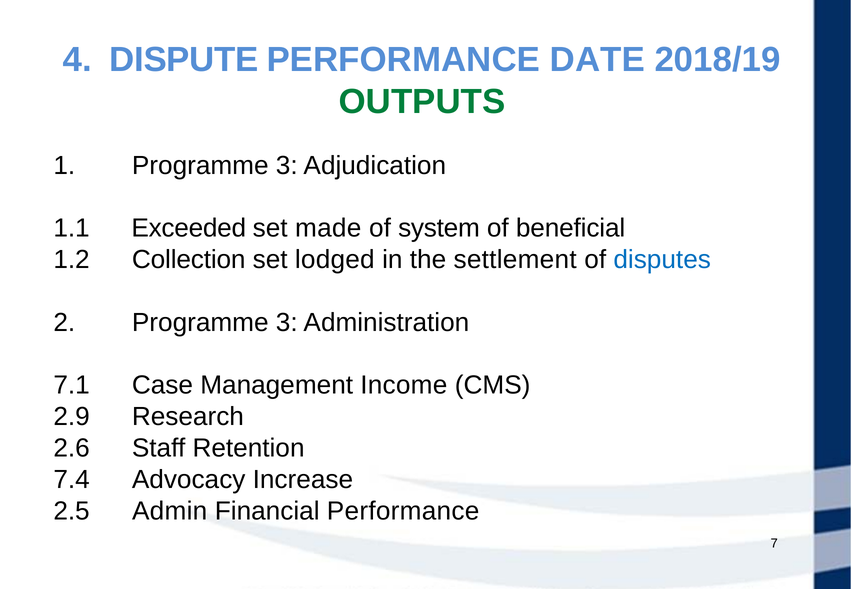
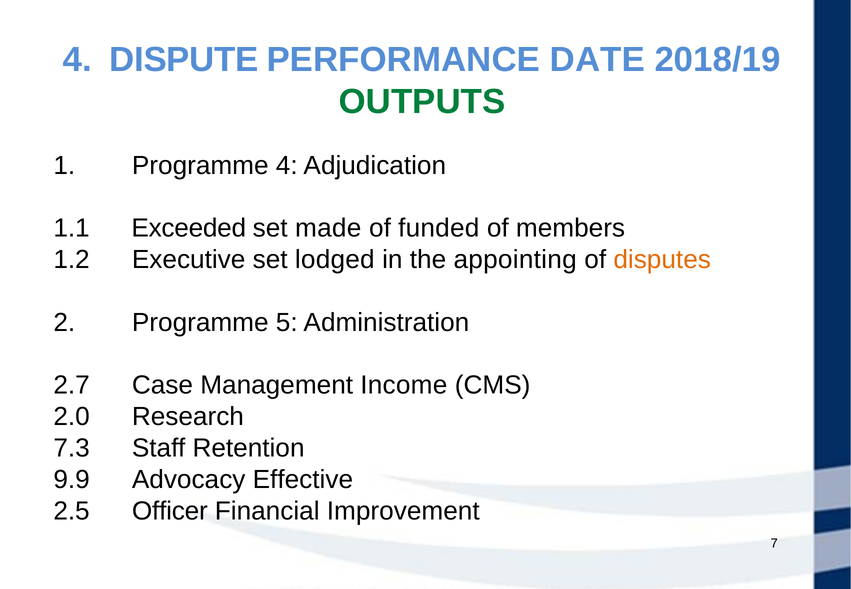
1 Programme 3: 3 -> 4
system: system -> funded
beneficial: beneficial -> members
Collection: Collection -> Executive
settlement: settlement -> appointing
disputes colour: blue -> orange
2 Programme 3: 3 -> 5
7.1: 7.1 -> 2.7
2.9: 2.9 -> 2.0
2.6: 2.6 -> 7.3
7.4: 7.4 -> 9.9
Increase: Increase -> Effective
Admin: Admin -> Officer
Financial Performance: Performance -> Improvement
